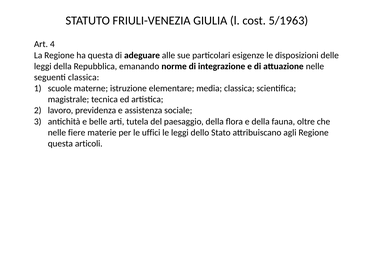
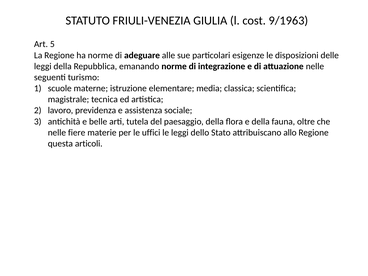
5/1963: 5/1963 -> 9/1963
4: 4 -> 5
ha questa: questa -> norme
seguenti classica: classica -> turismo
agli: agli -> allo
